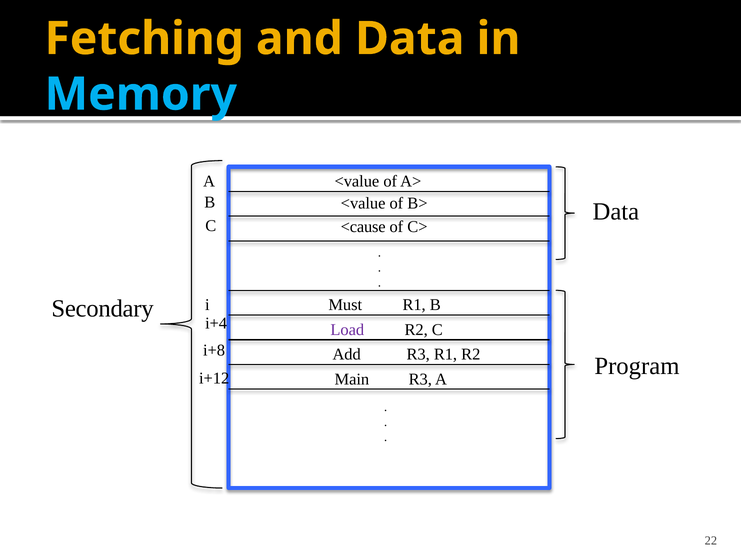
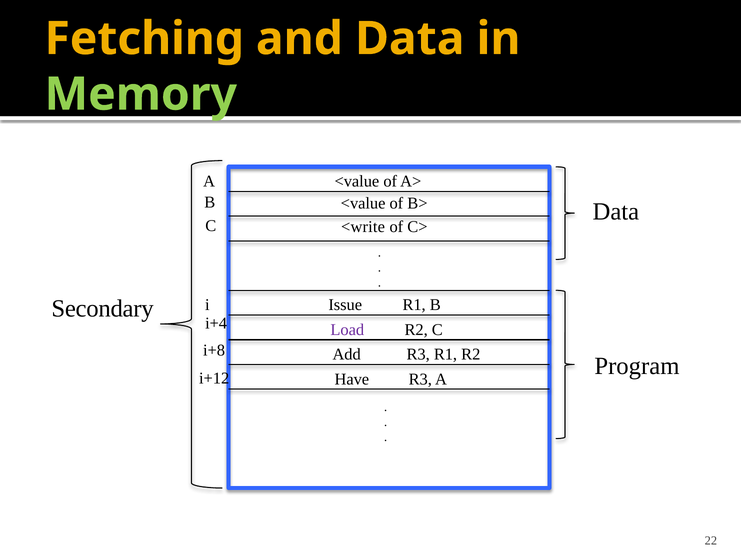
Memory colour: light blue -> light green
<cause: <cause -> <write
Must: Must -> Issue
Main: Main -> Have
